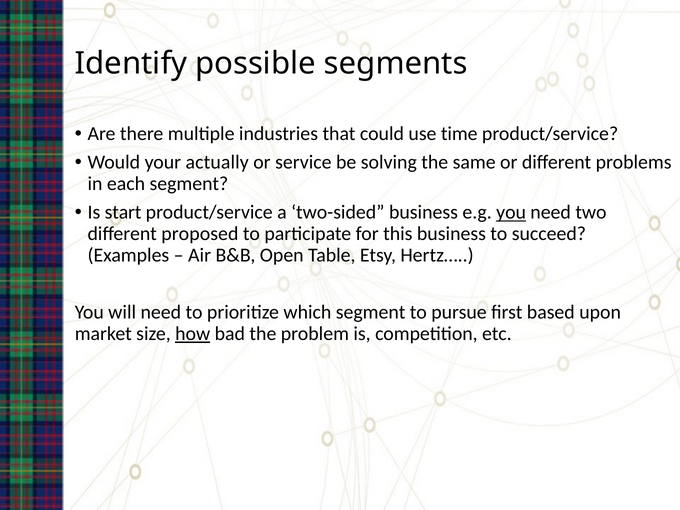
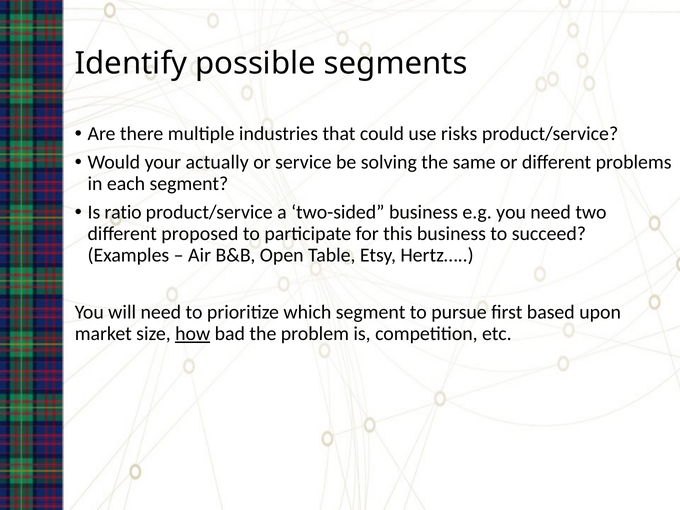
time: time -> risks
start: start -> ratio
you at (511, 212) underline: present -> none
